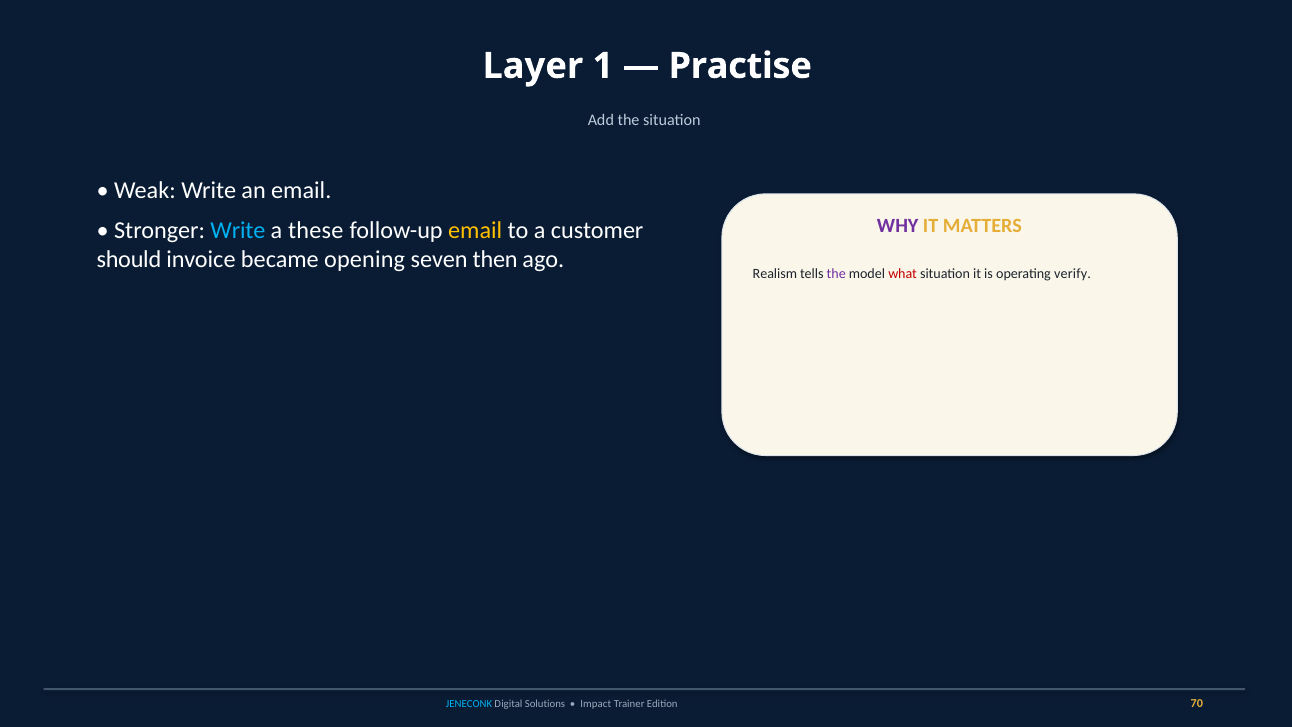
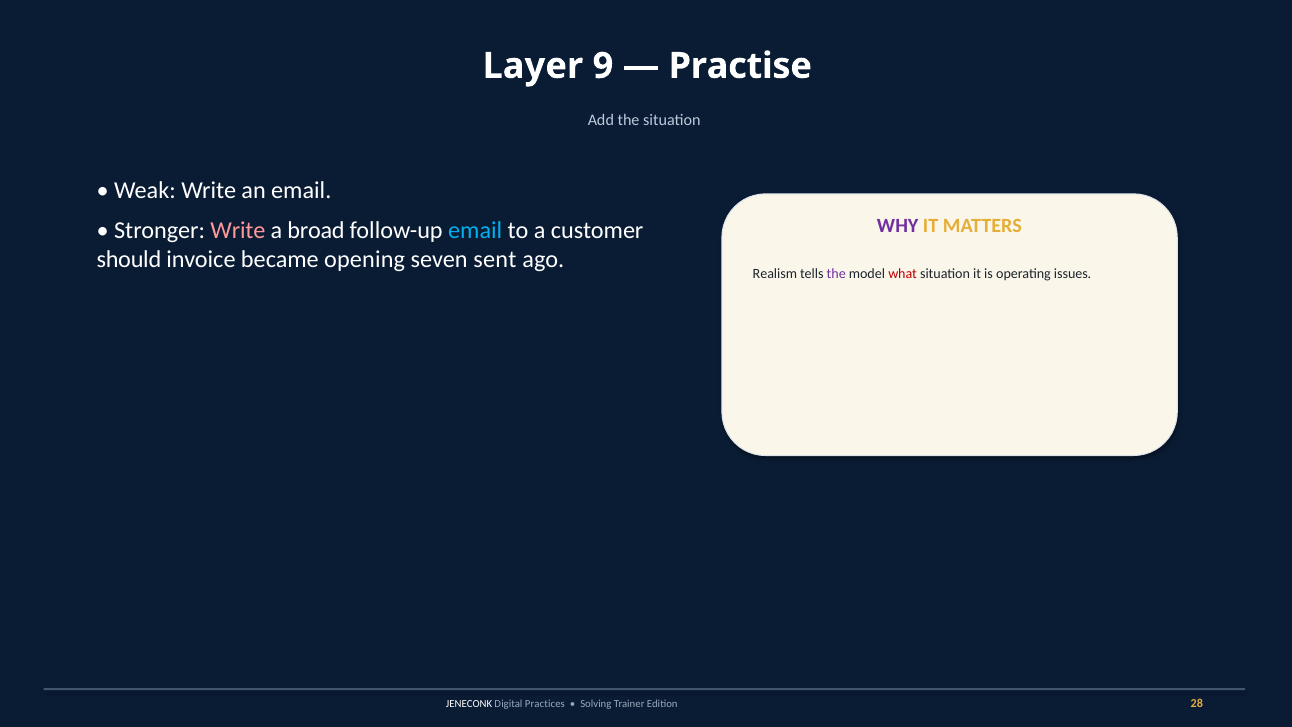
1: 1 -> 9
Write at (238, 230) colour: light blue -> pink
these: these -> broad
email at (475, 230) colour: yellow -> light blue
then: then -> sent
verify: verify -> issues
JENECONK colour: light blue -> white
Solutions: Solutions -> Practices
Impact: Impact -> Solving
70: 70 -> 28
